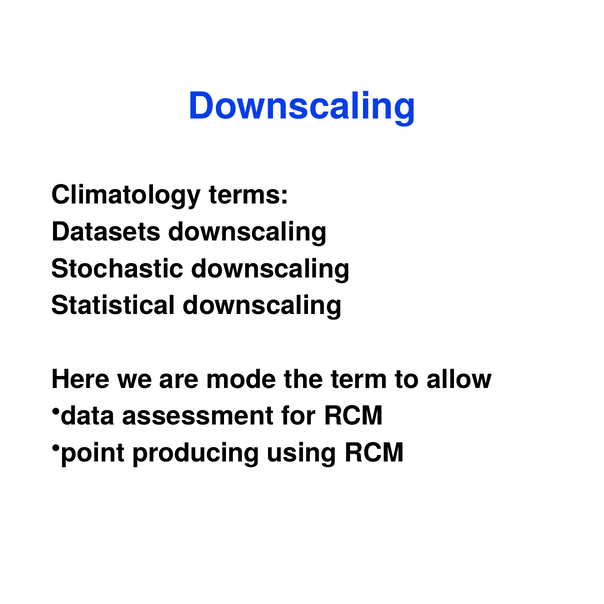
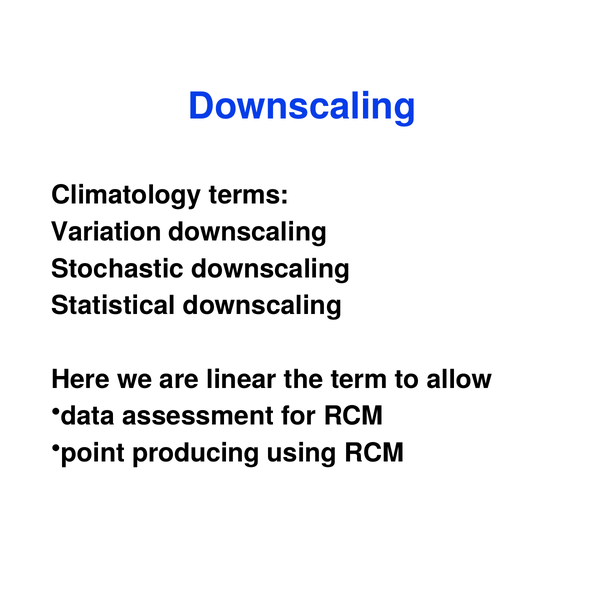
Datasets: Datasets -> Variation
mode: mode -> linear
